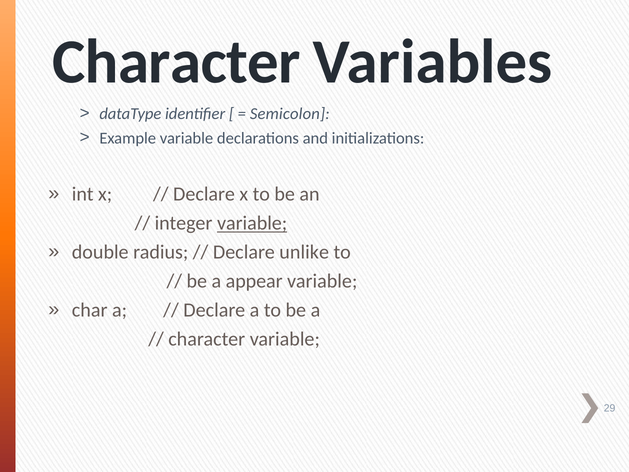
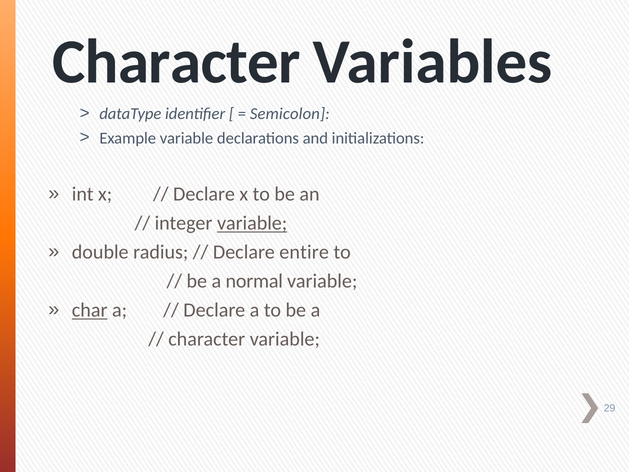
unlike: unlike -> entire
appear: appear -> normal
char underline: none -> present
